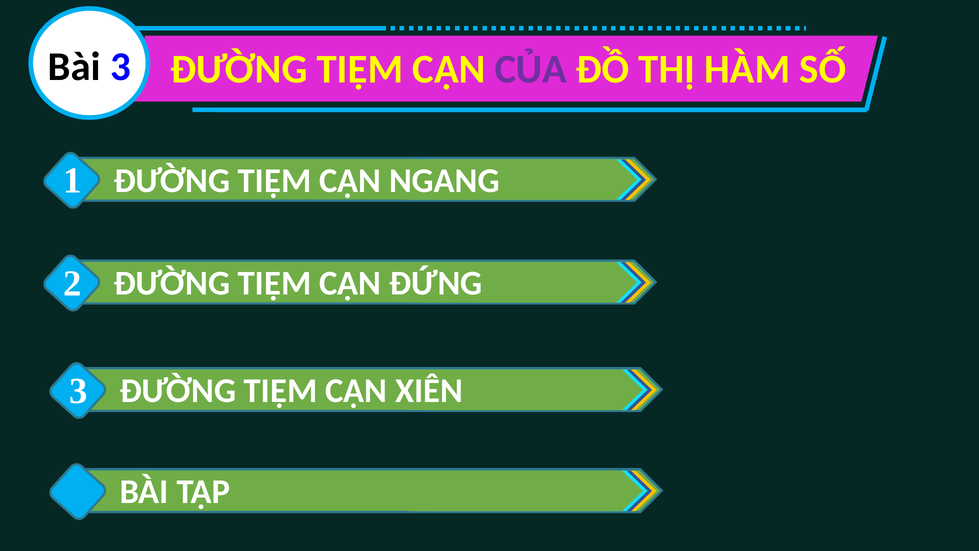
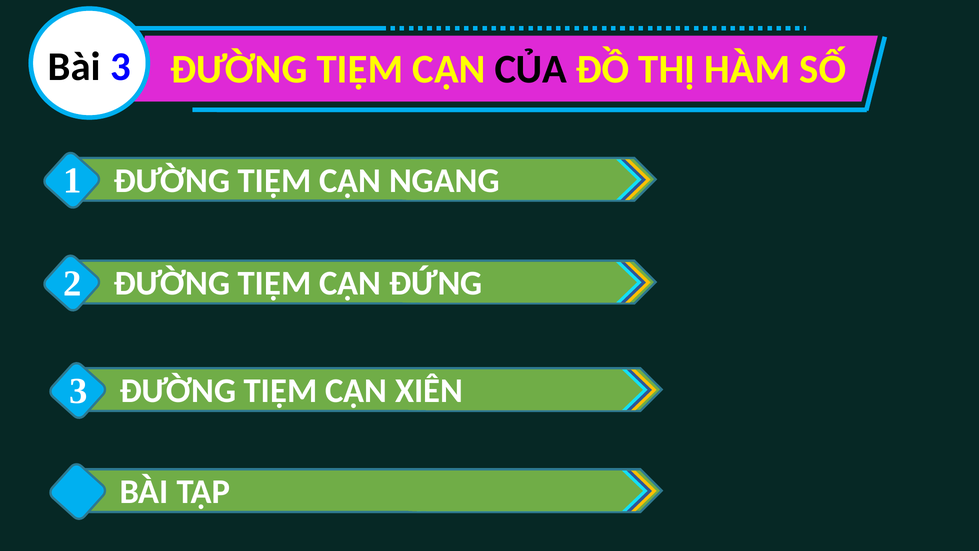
CỦA colour: purple -> black
